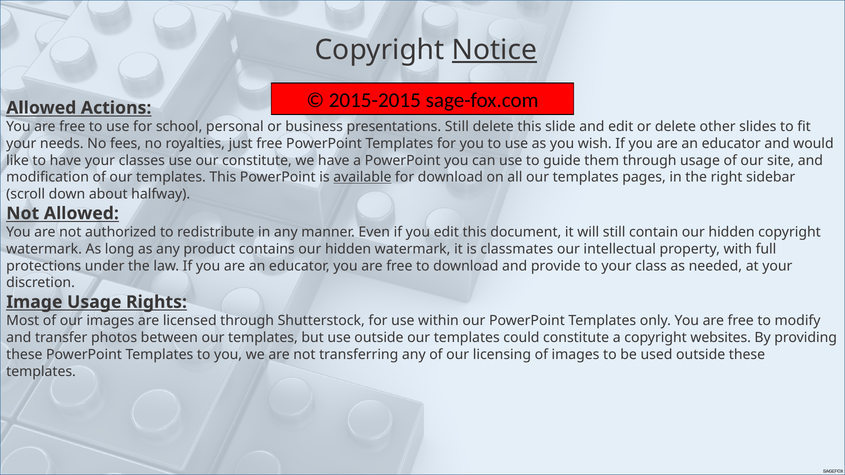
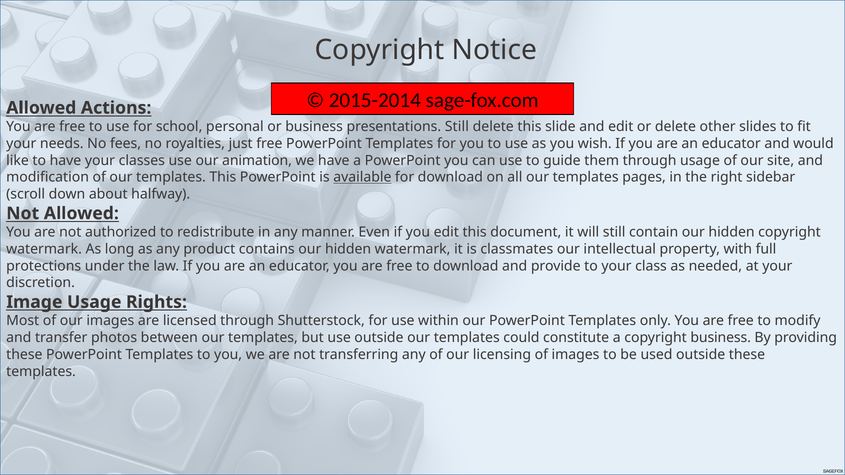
Notice underline: present -> none
2015-2015: 2015-2015 -> 2015-2014
our constitute: constitute -> animation
copyright websites: websites -> business
